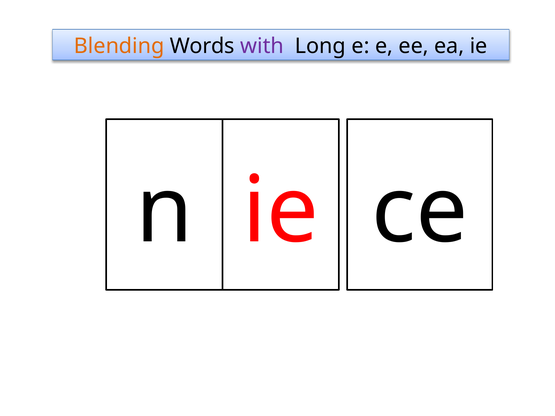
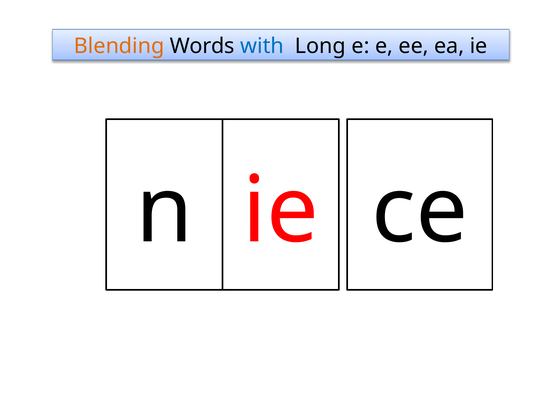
with colour: purple -> blue
